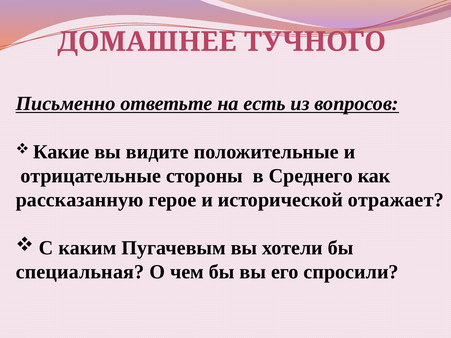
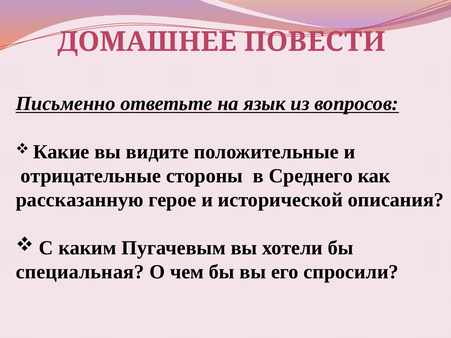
ТУЧНОГО: ТУЧНОГО -> ПОВЕСТИ
есть: есть -> язык
отражает: отражает -> описания
